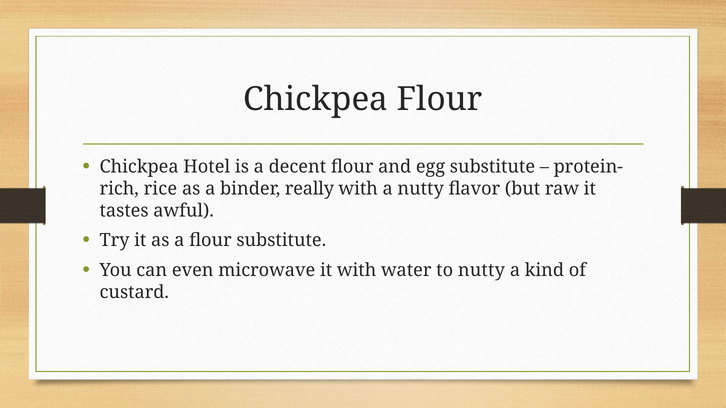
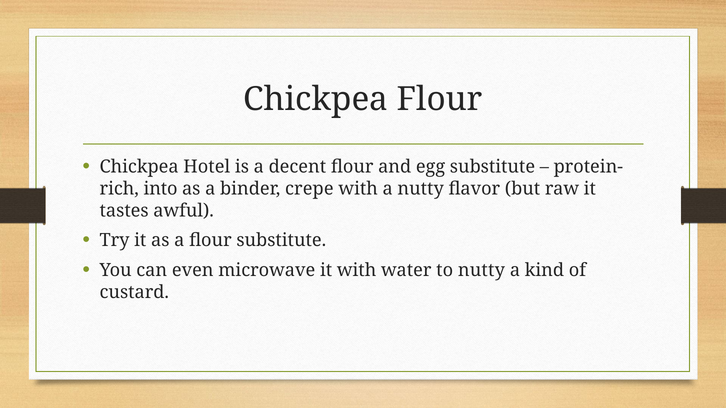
rice: rice -> into
really: really -> crepe
